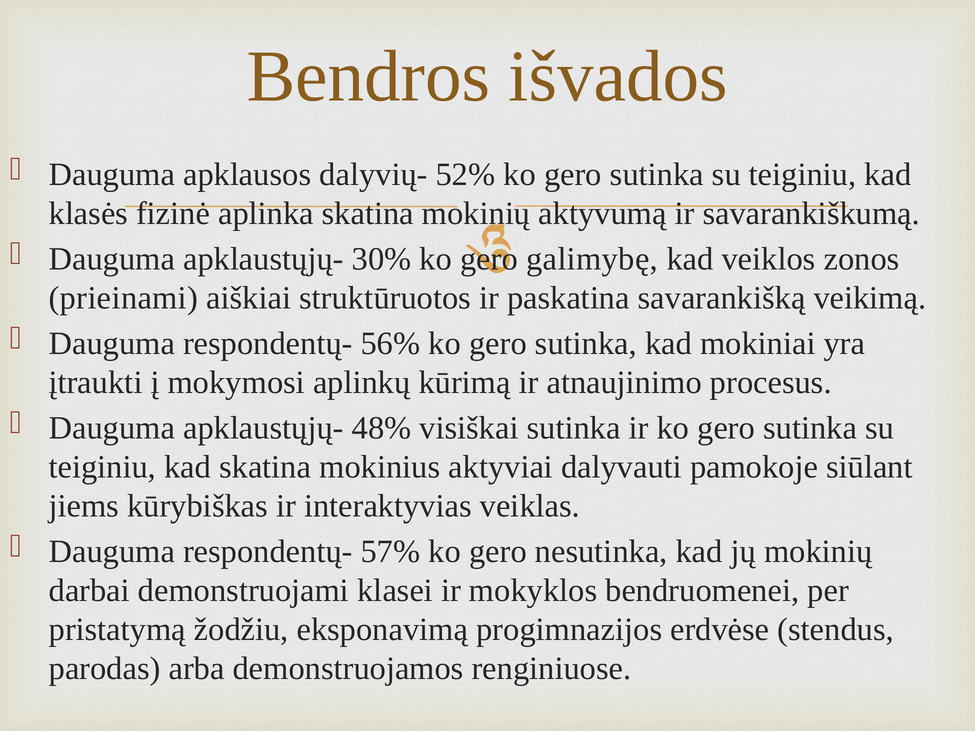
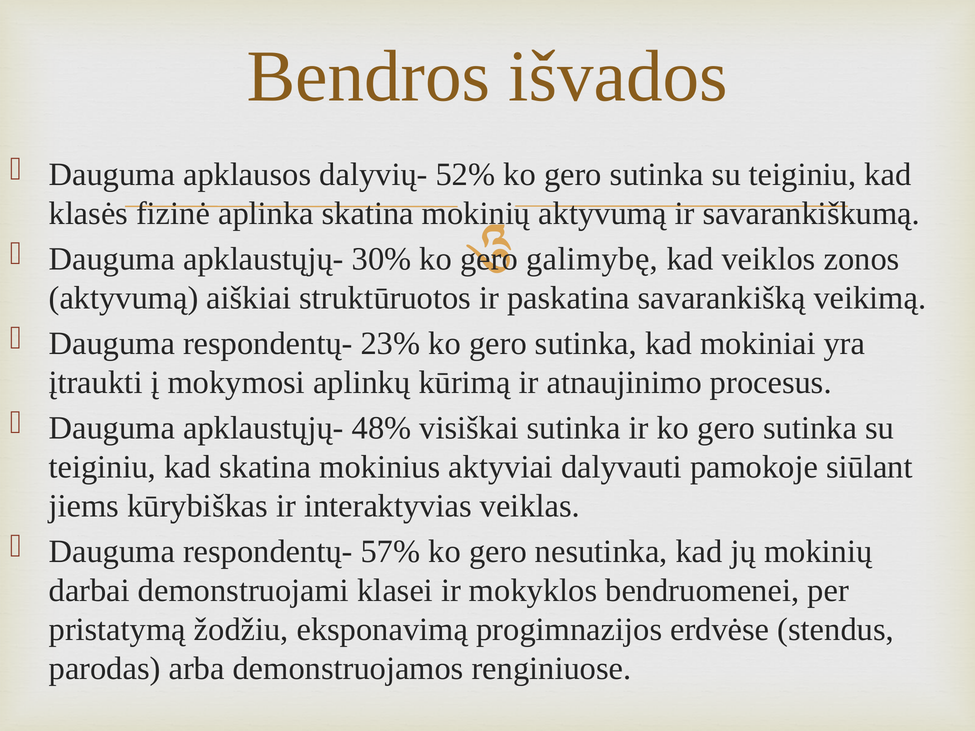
prieinami at (123, 298): prieinami -> aktyvumą
56%: 56% -> 23%
